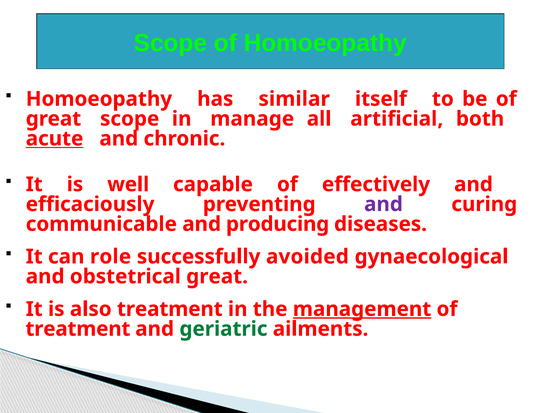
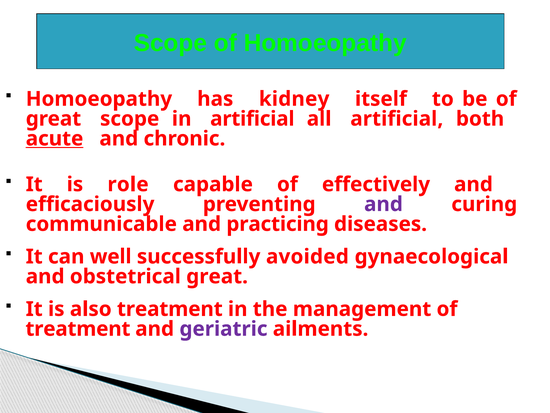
similar: similar -> kidney
in manage: manage -> artificial
well: well -> role
producing: producing -> practicing
role: role -> well
management underline: present -> none
geriatric colour: green -> purple
